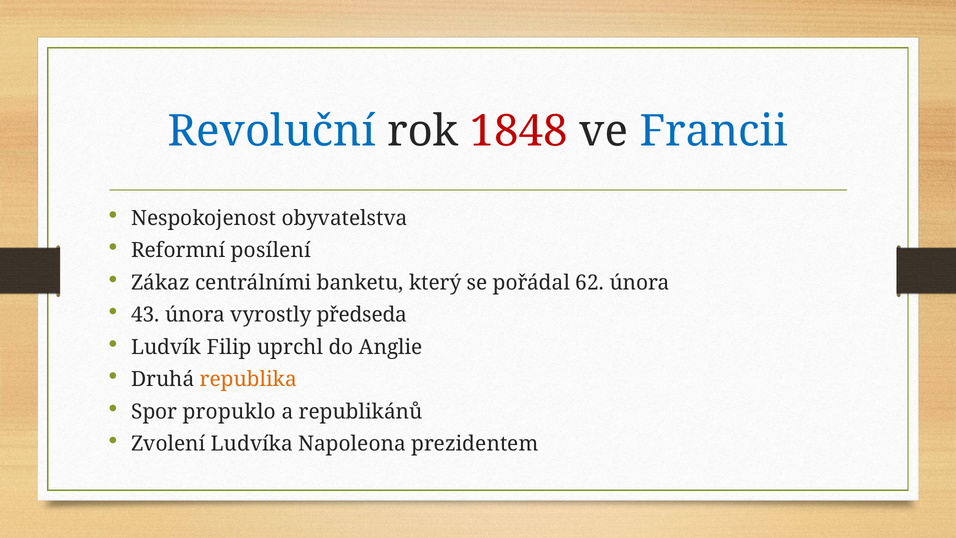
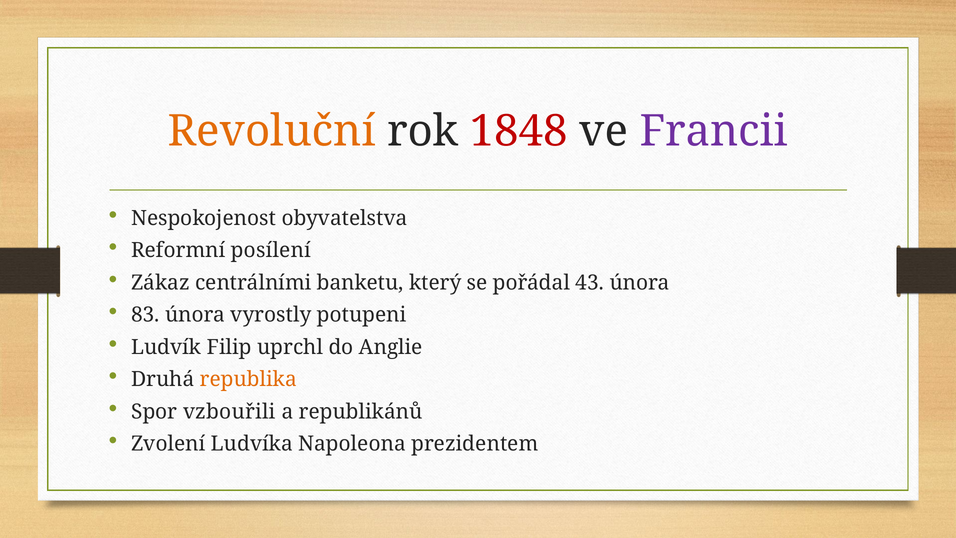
Revoluční colour: blue -> orange
Francii colour: blue -> purple
62: 62 -> 43
43: 43 -> 83
předseda: předseda -> potupeni
propuklo: propuklo -> vzbouřili
